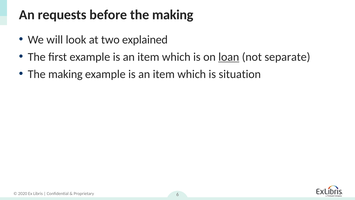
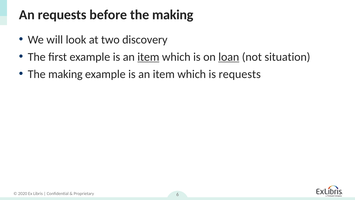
explained: explained -> discovery
item at (148, 57) underline: none -> present
separate: separate -> situation
is situation: situation -> requests
